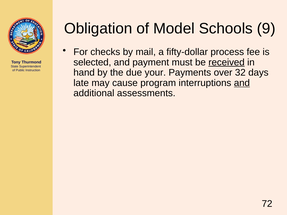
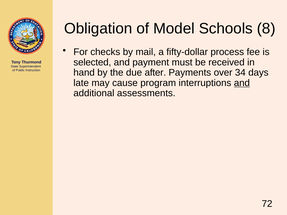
9: 9 -> 8
received underline: present -> none
your: your -> after
32: 32 -> 34
